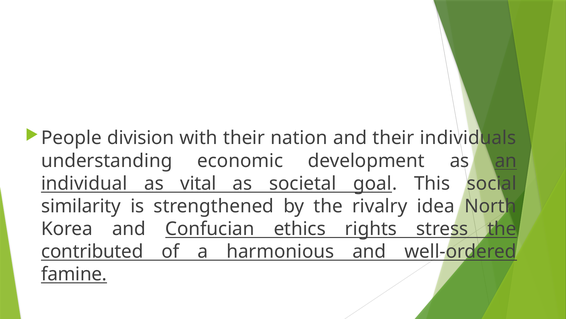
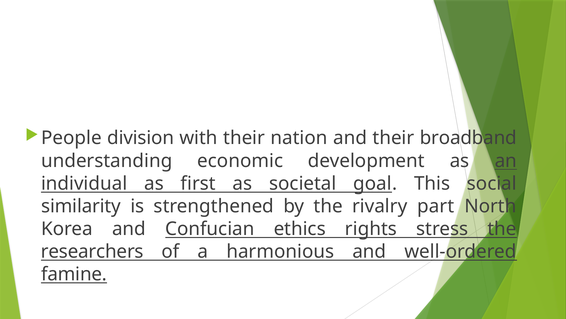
individuals: individuals -> broadband
vital: vital -> first
idea: idea -> part
contributed: contributed -> researchers
